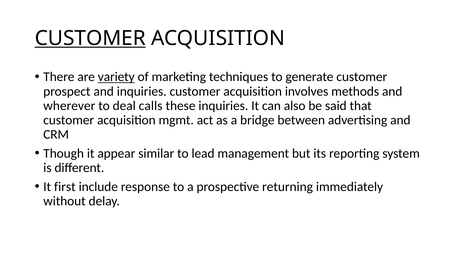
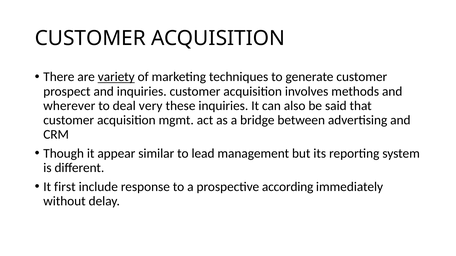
CUSTOMER at (90, 38) underline: present -> none
calls: calls -> very
returning: returning -> according
